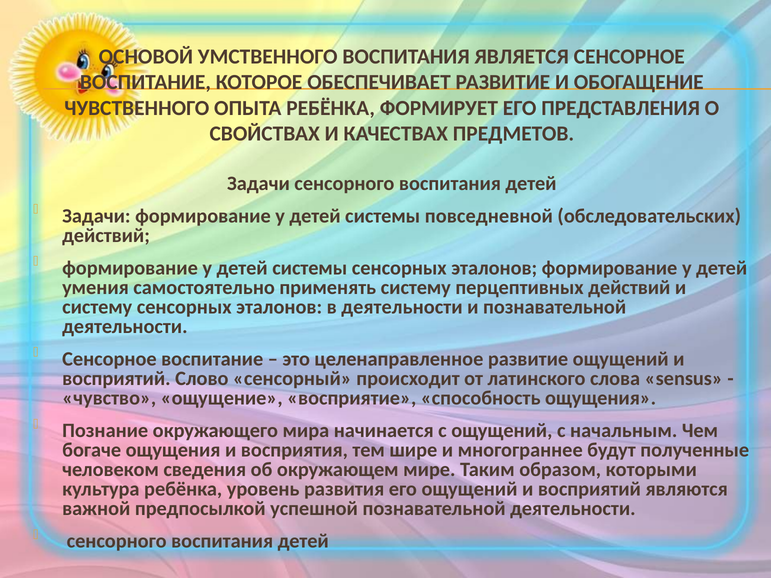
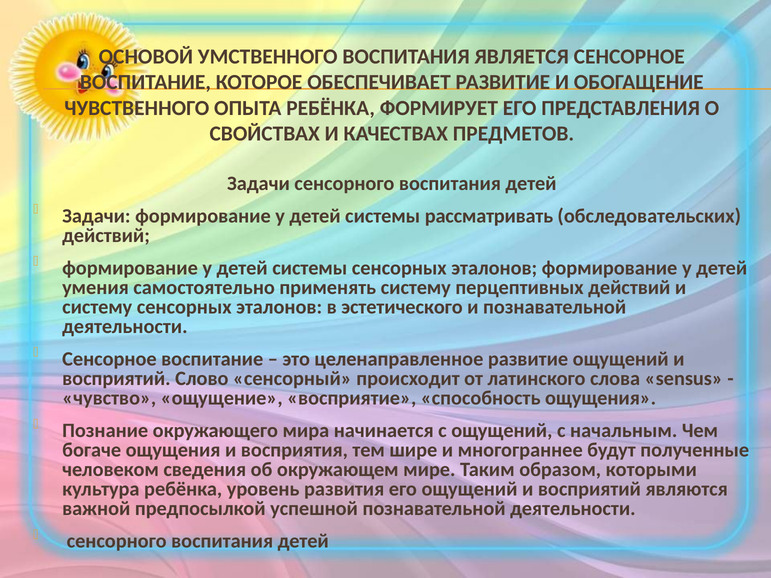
повседневной: повседневной -> рассматривать
в деятельности: деятельности -> эстетического
